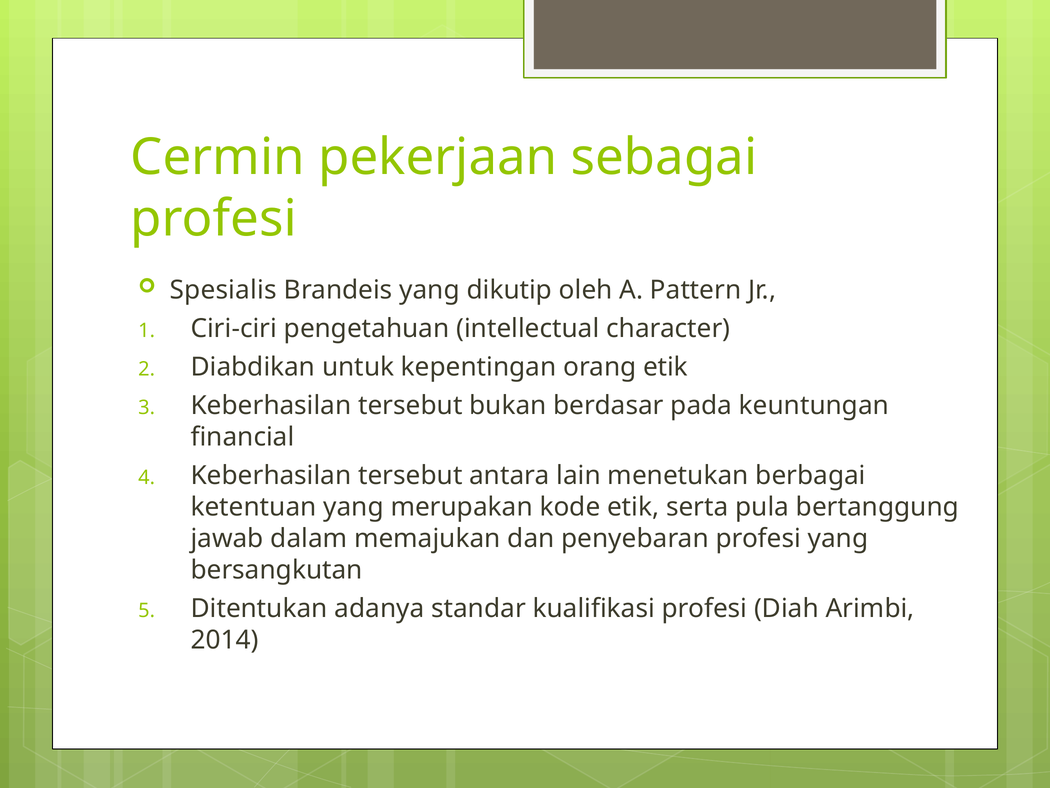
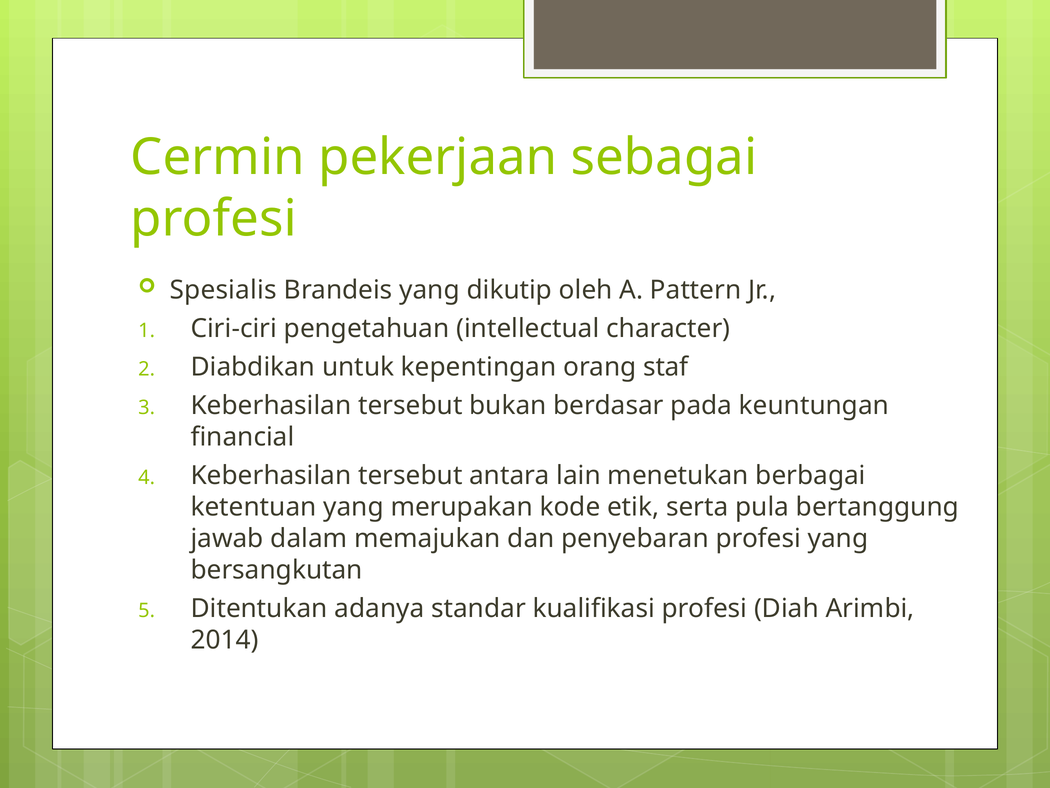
orang etik: etik -> staf
